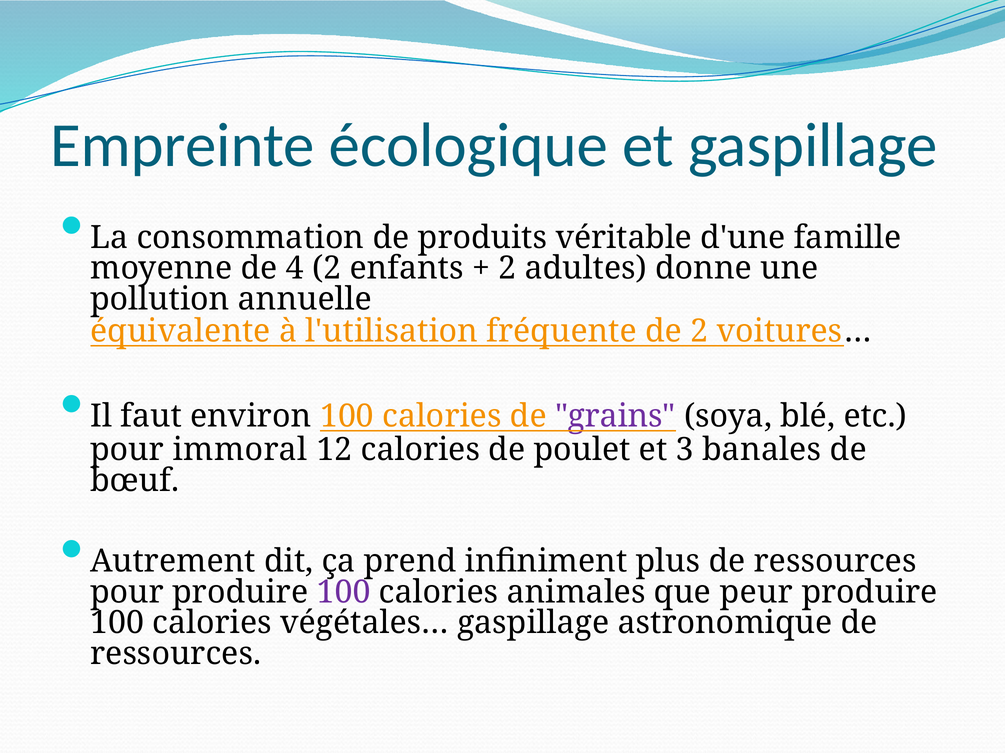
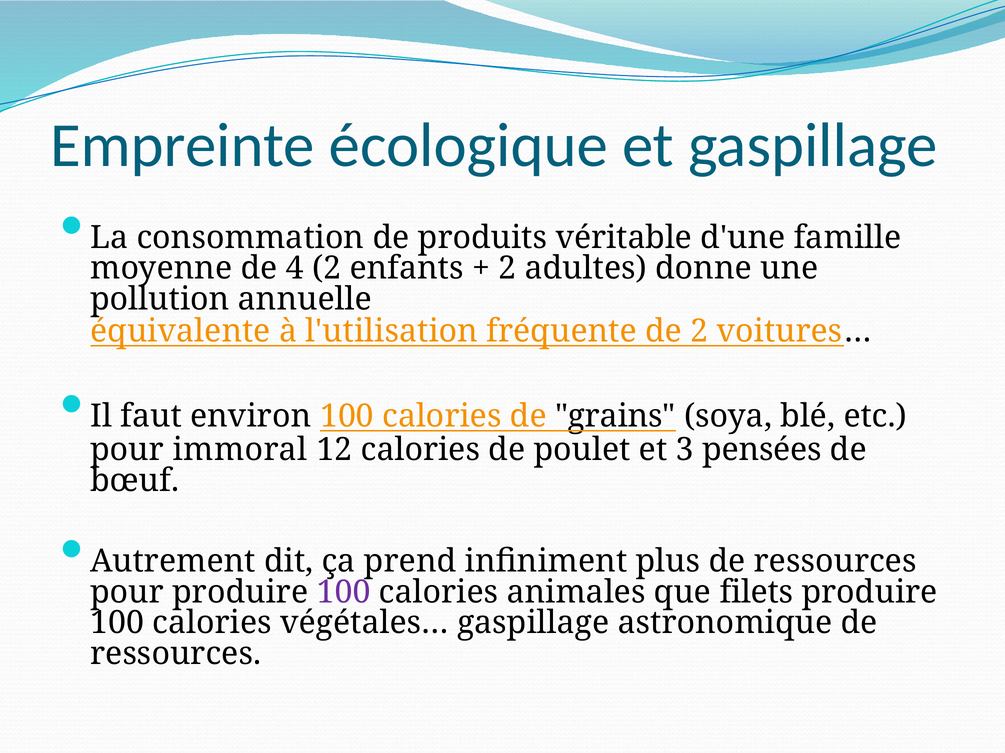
grains colour: purple -> black
banales: banales -> pensées
peur: peur -> filets
